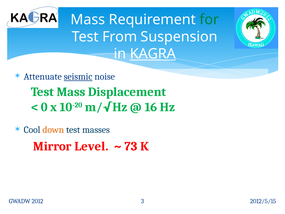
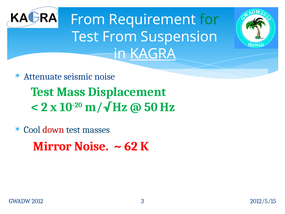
Mass at (88, 20): Mass -> From
seismic underline: present -> none
0: 0 -> 2
16: 16 -> 50
down colour: orange -> red
Mirror Level: Level -> Noise
73: 73 -> 62
